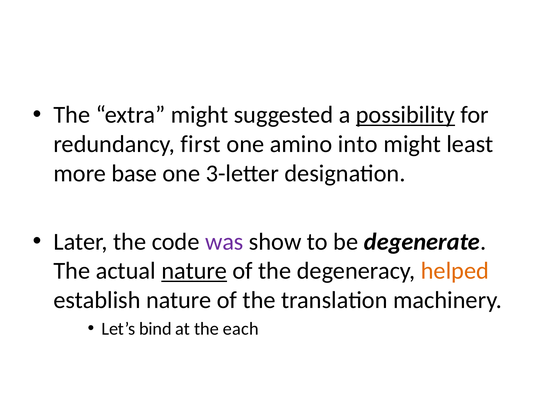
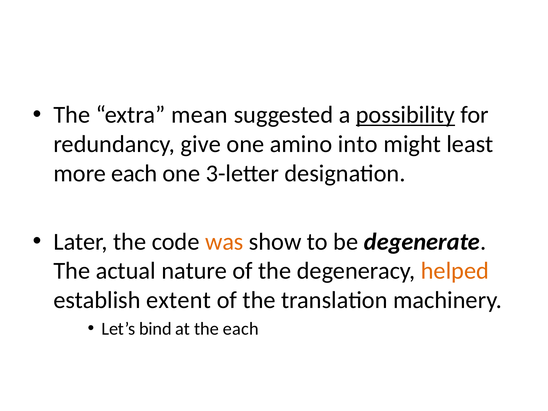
extra might: might -> mean
first: first -> give
more base: base -> each
was colour: purple -> orange
nature at (194, 271) underline: present -> none
establish nature: nature -> extent
